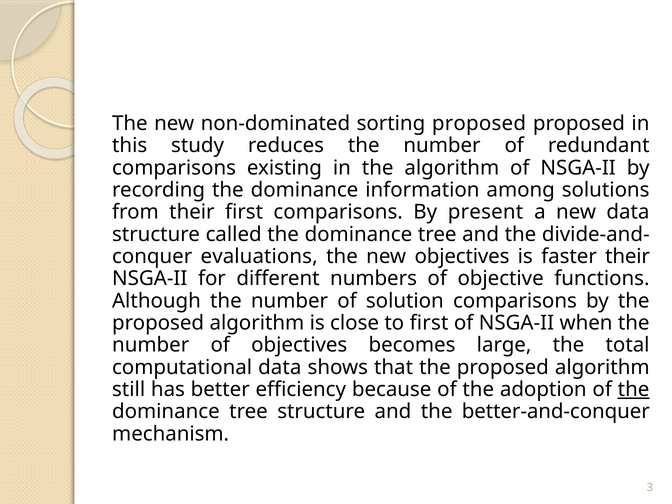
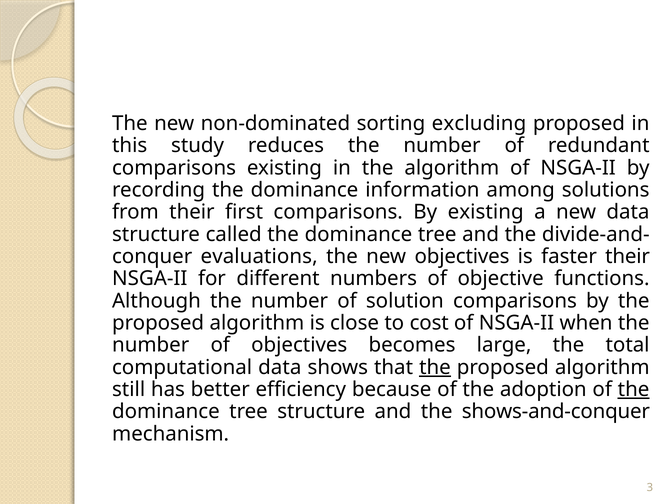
sorting proposed: proposed -> excluding
By present: present -> existing
to first: first -> cost
the at (435, 367) underline: none -> present
better-and-conquer: better-and-conquer -> shows-and-conquer
